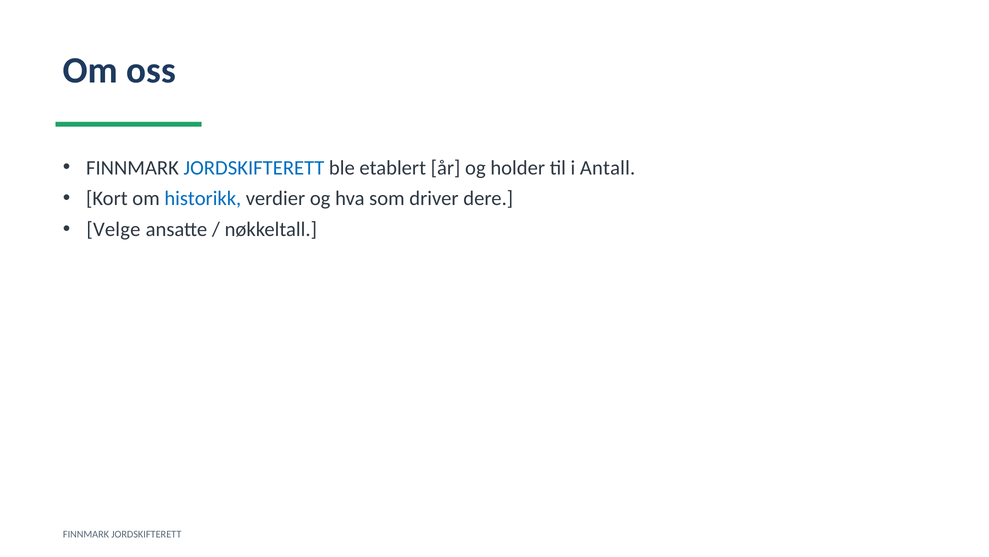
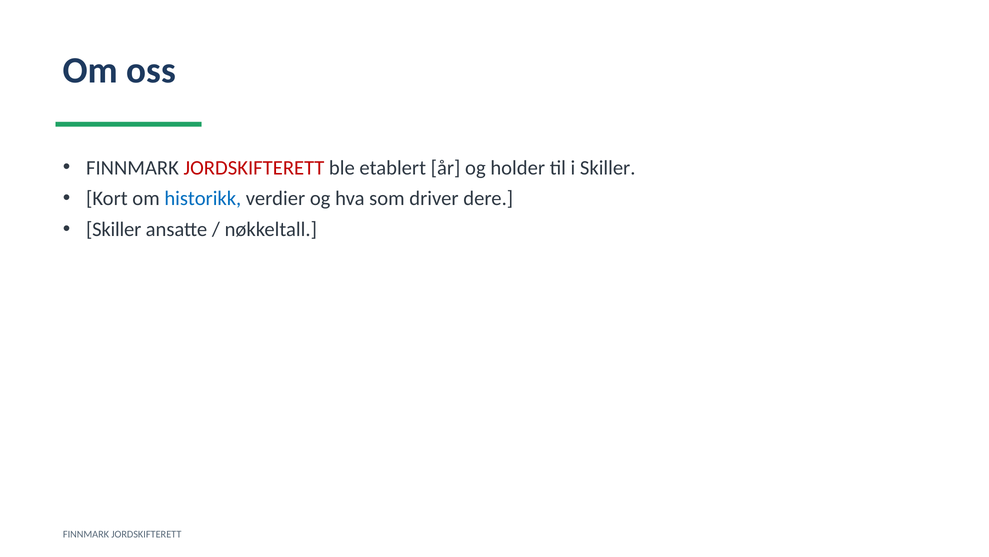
JORDSKIFTERETT at (254, 168) colour: blue -> red
i Antall: Antall -> Skiller
Velge at (113, 229): Velge -> Skiller
